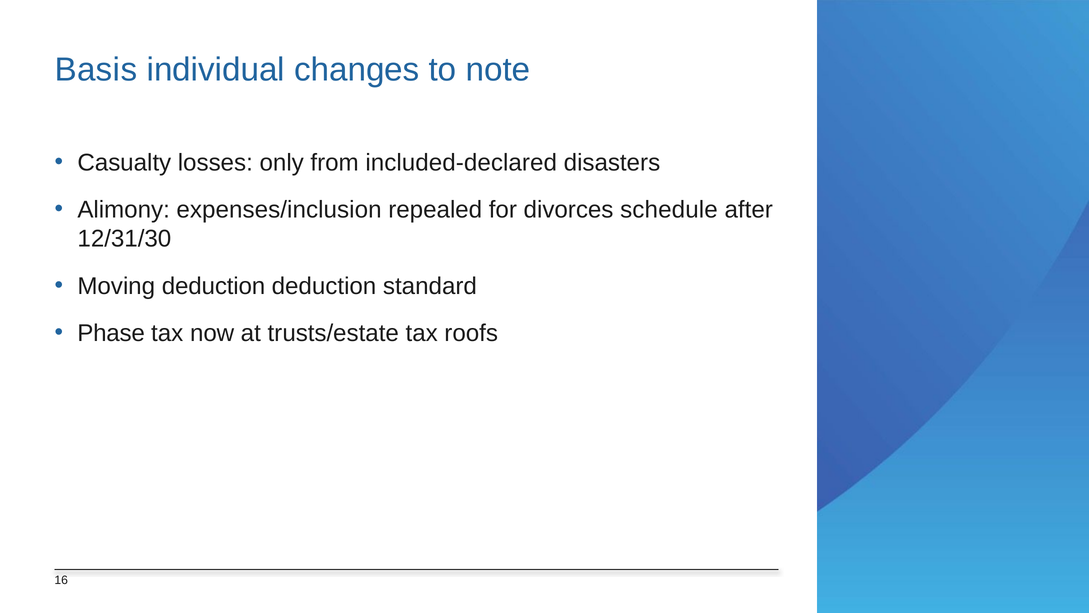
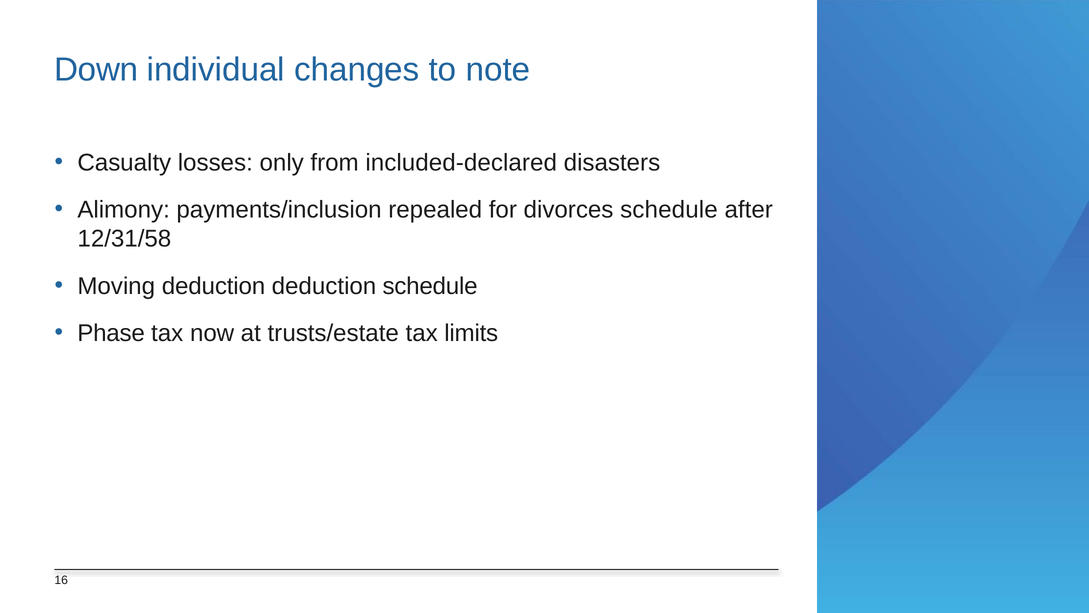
Basis: Basis -> Down
expenses/inclusion: expenses/inclusion -> payments/inclusion
12/31/30: 12/31/30 -> 12/31/58
deduction standard: standard -> schedule
roofs: roofs -> limits
